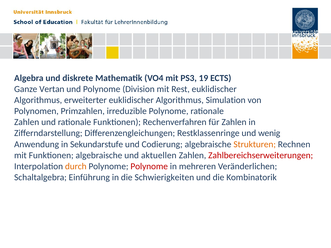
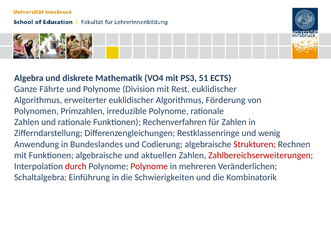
19: 19 -> 51
Vertan: Vertan -> Fährte
Simulation: Simulation -> Förderung
Sekundarstufe: Sekundarstufe -> Bundeslandes
Strukturen colour: orange -> red
durch colour: orange -> red
